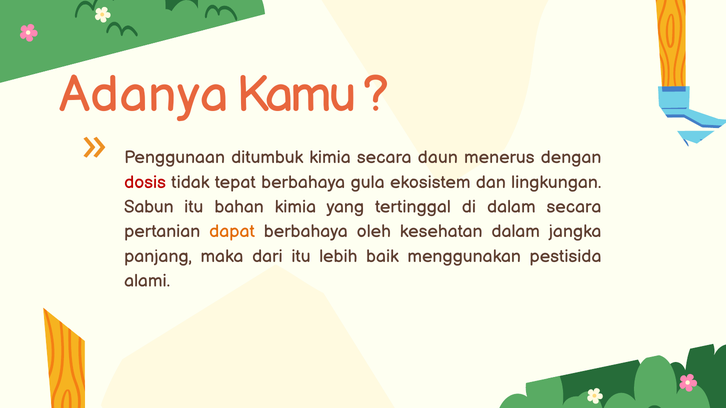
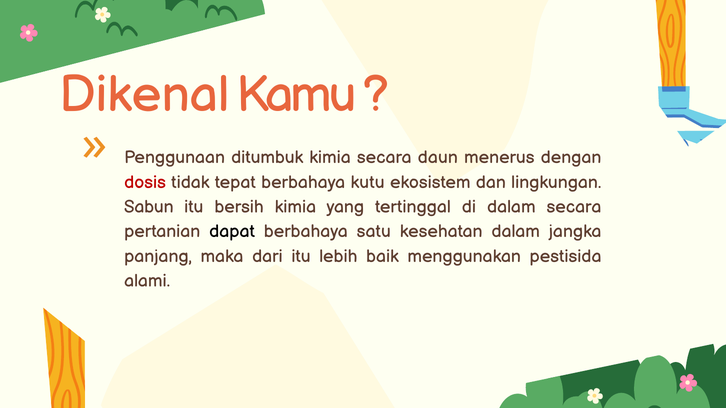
Adanya: Adanya -> Dikenal
gula: gula -> kutu
bahan: bahan -> bersih
dapat colour: orange -> black
oleh: oleh -> satu
